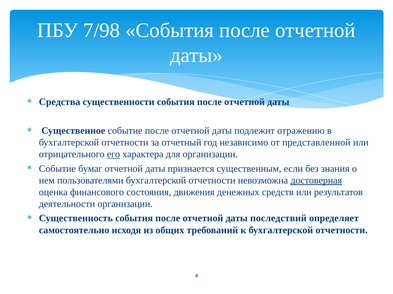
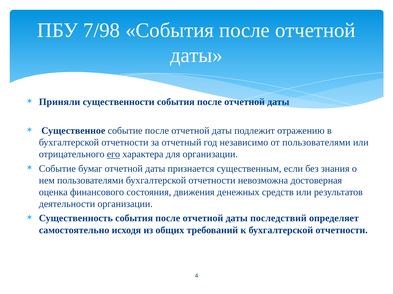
Средства: Средства -> Приняли
от представленной: представленной -> пользователями
достоверная underline: present -> none
